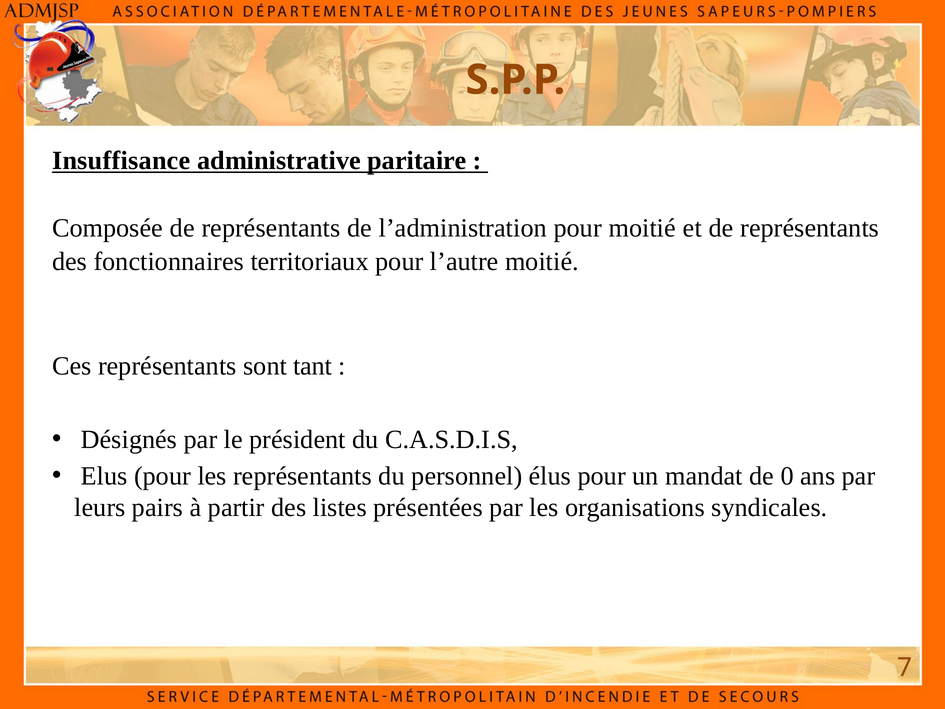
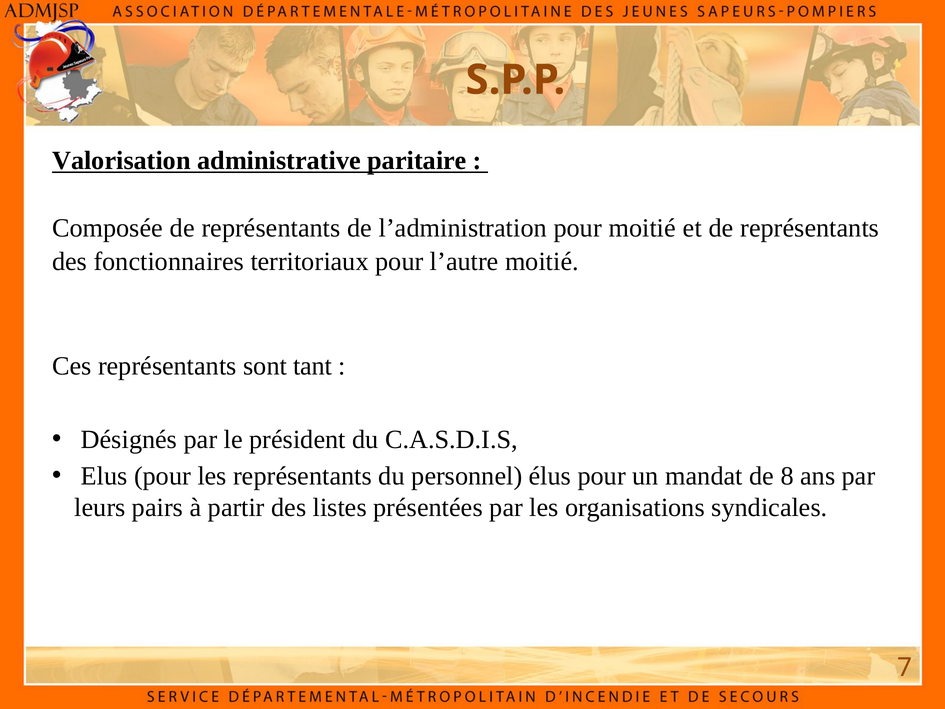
Insuffisance: Insuffisance -> Valorisation
0: 0 -> 8
